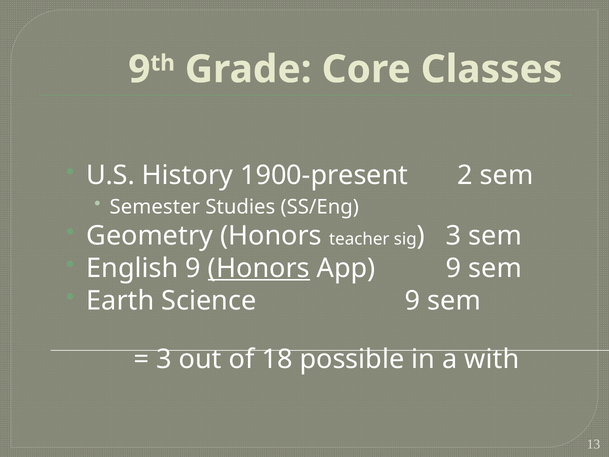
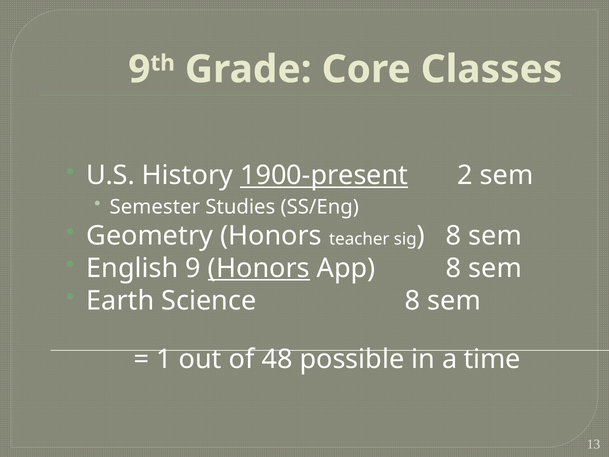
1900-present underline: none -> present
3 at (454, 236): 3 -> 8
App 9: 9 -> 8
Science 9: 9 -> 8
3 at (164, 359): 3 -> 1
18: 18 -> 48
with: with -> time
